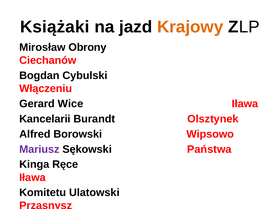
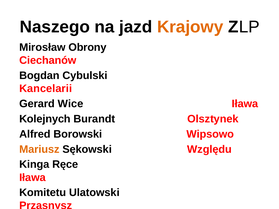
Książaki: Książaki -> Naszego
Włączeniu: Włączeniu -> Kancelarii
Kancelarii: Kancelarii -> Kolejnych
Mariusz colour: purple -> orange
Państwa: Państwa -> Względu
